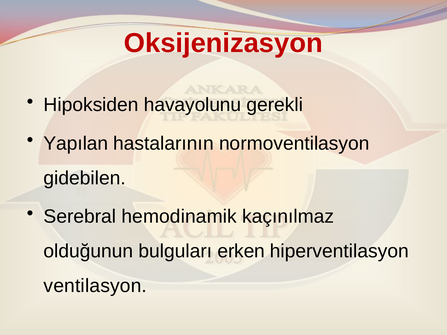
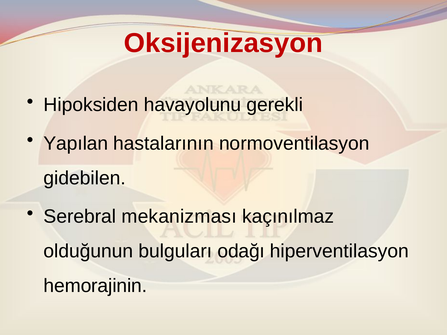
hemodinamik: hemodinamik -> mekanizması
erken: erken -> odağı
ventilasyon: ventilasyon -> hemorajinin
